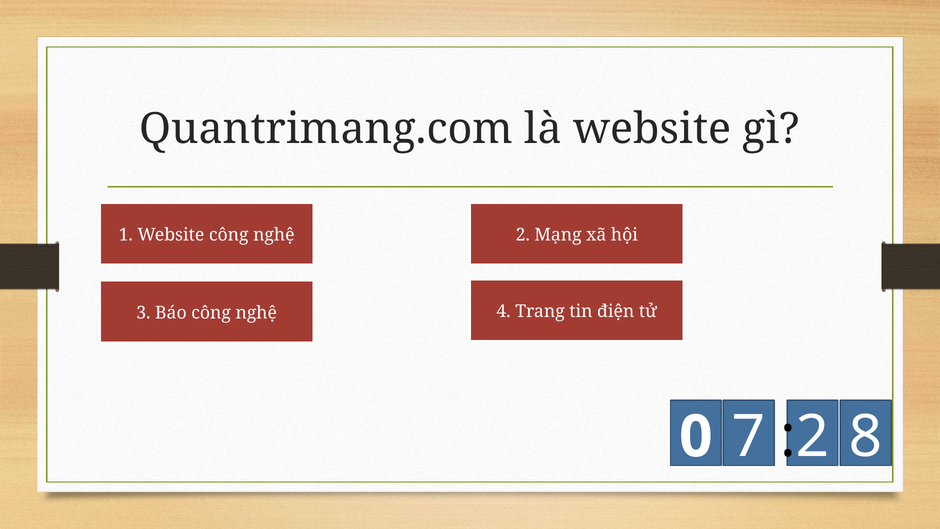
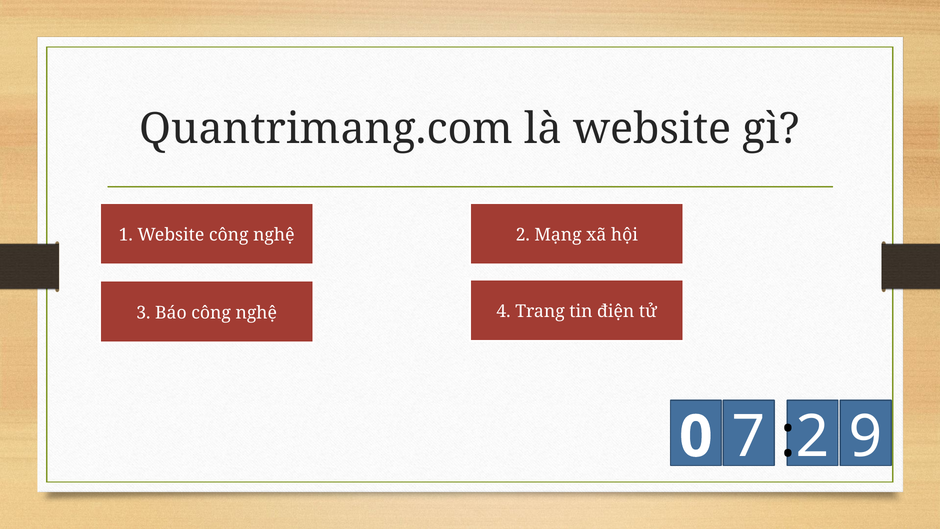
8: 8 -> 9
